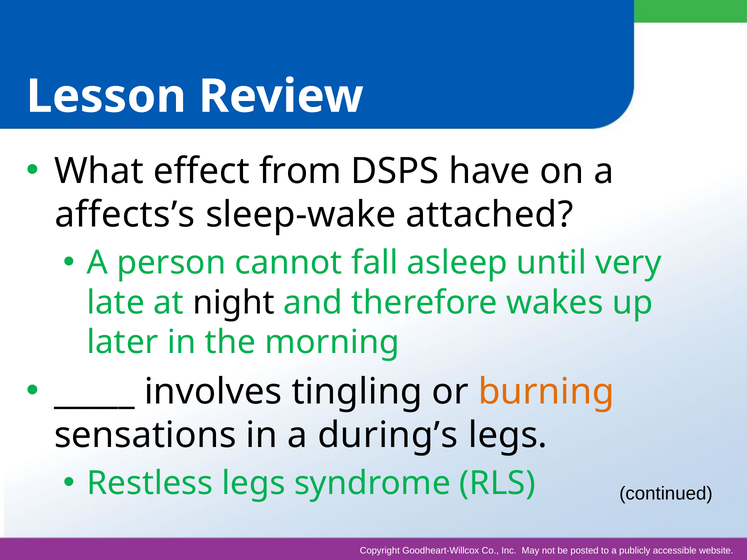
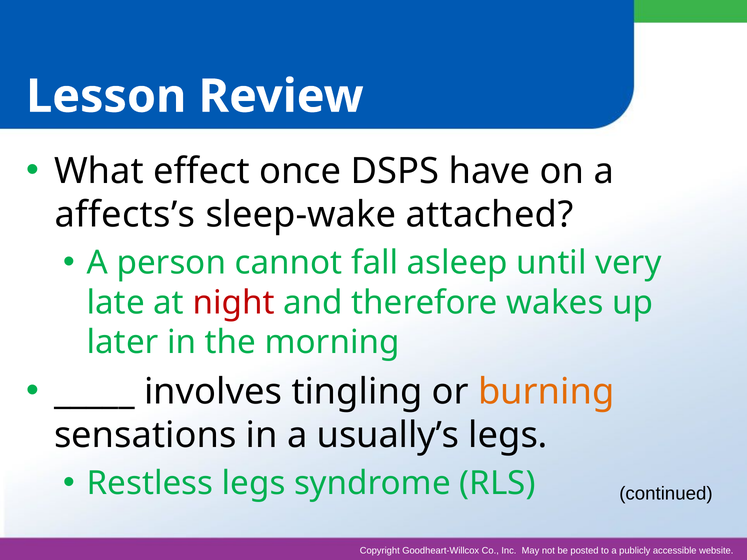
from: from -> once
night colour: black -> red
during’s: during’s -> usually’s
